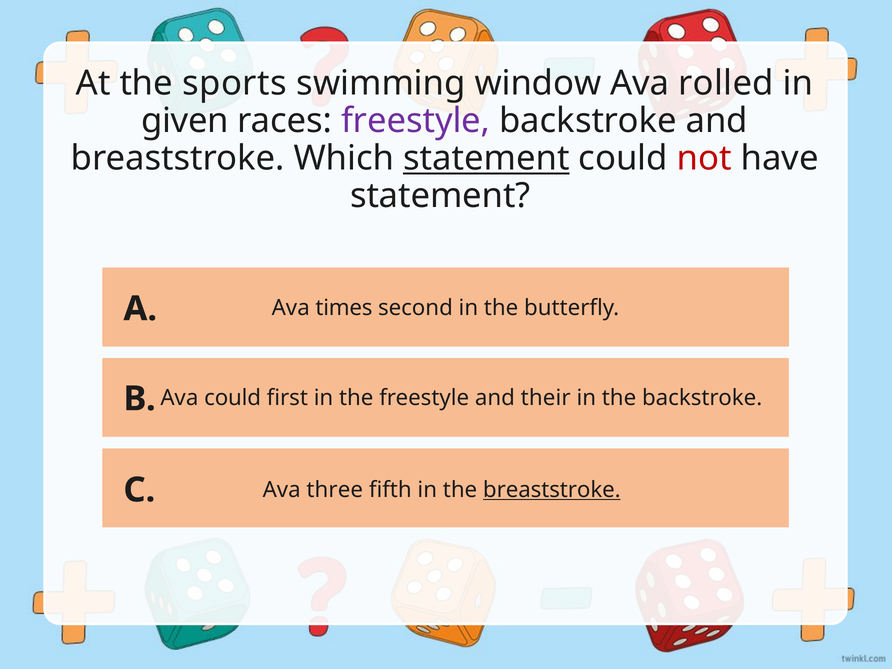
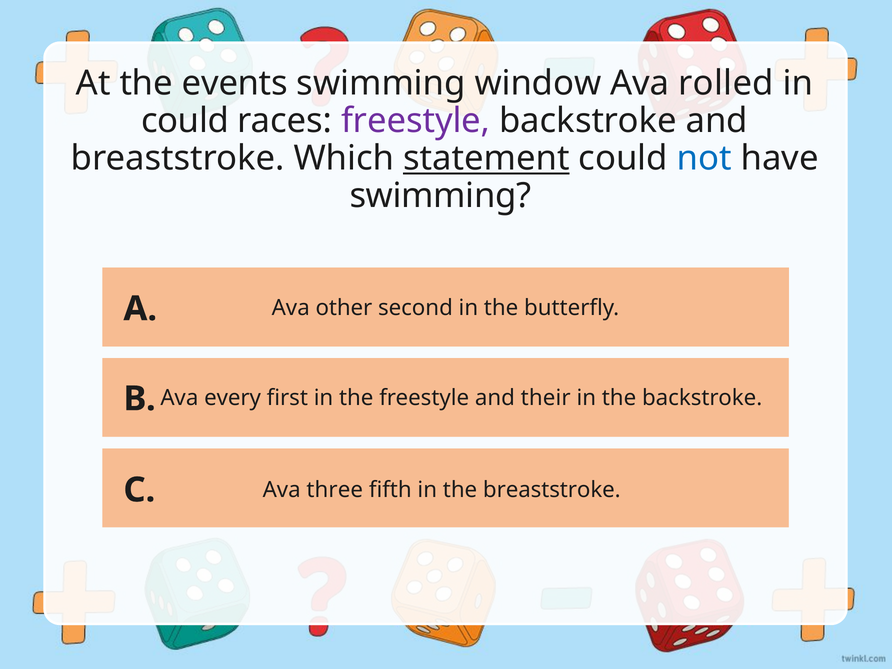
sports: sports -> events
given at (185, 121): given -> could
not colour: red -> blue
statement at (440, 196): statement -> swimming
times: times -> other
Ava could: could -> every
breaststroke at (552, 490) underline: present -> none
